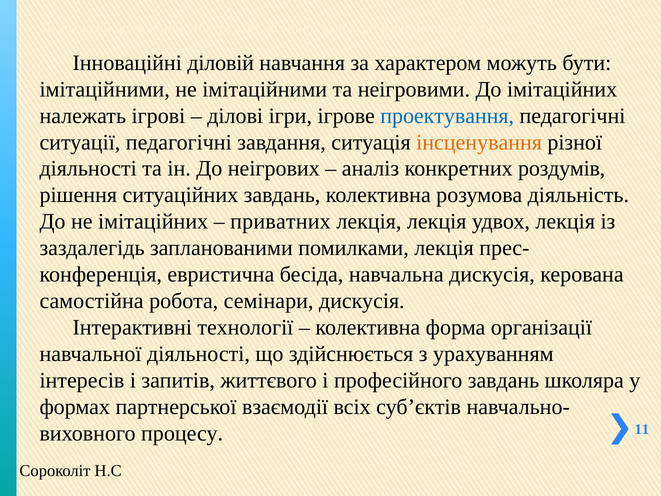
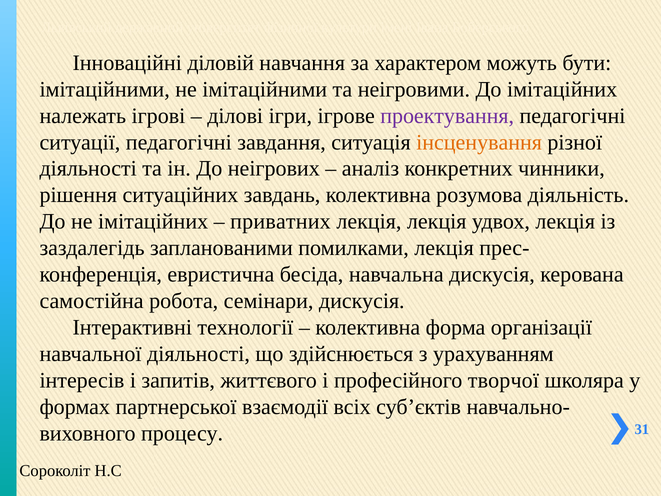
проектування colour: blue -> purple
роздумів: роздумів -> чинники
професійного завдань: завдань -> творчої
11: 11 -> 31
